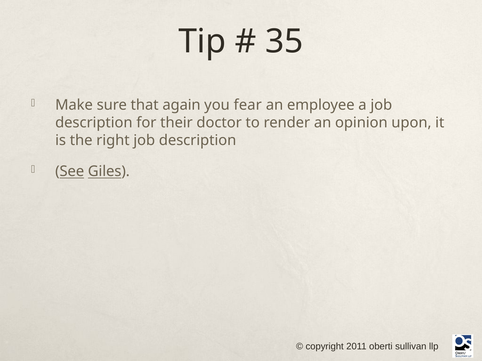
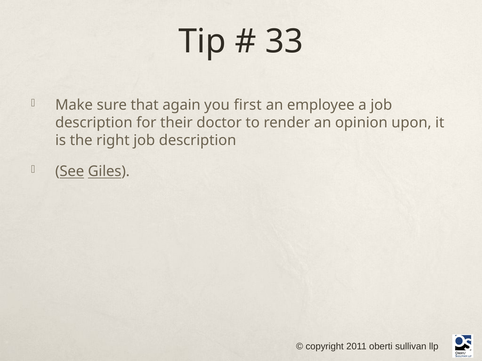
35: 35 -> 33
fear: fear -> first
